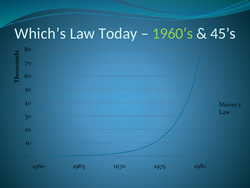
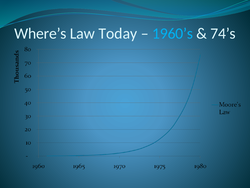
Which’s: Which’s -> Where’s
1960’s colour: light green -> light blue
45’s: 45’s -> 74’s
